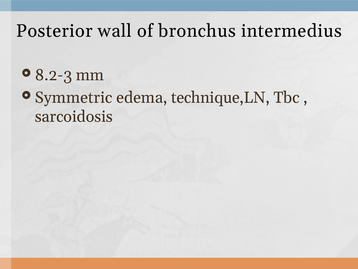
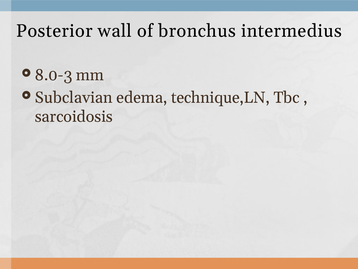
8.2-3: 8.2-3 -> 8.0-3
Symmetric: Symmetric -> Subclavian
